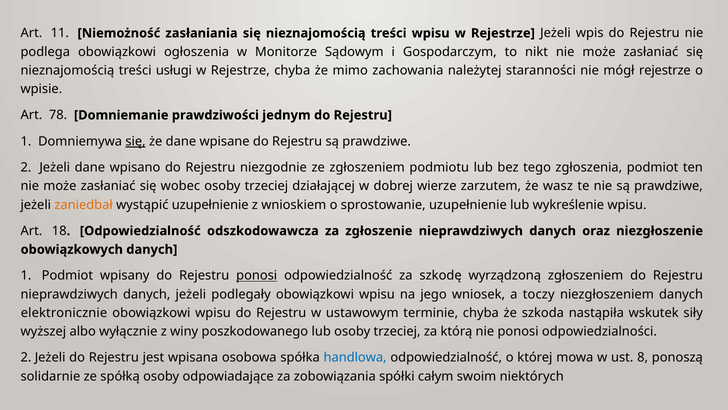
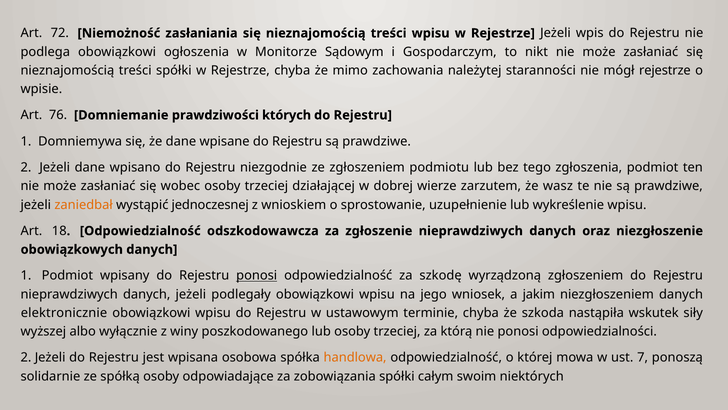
11: 11 -> 72
treści usługi: usługi -> spółki
78: 78 -> 76
jednym: jednym -> których
się at (136, 141) underline: present -> none
wystąpić uzupełnienie: uzupełnienie -> jednoczesnej
toczy: toczy -> jakim
handlowa colour: blue -> orange
8: 8 -> 7
